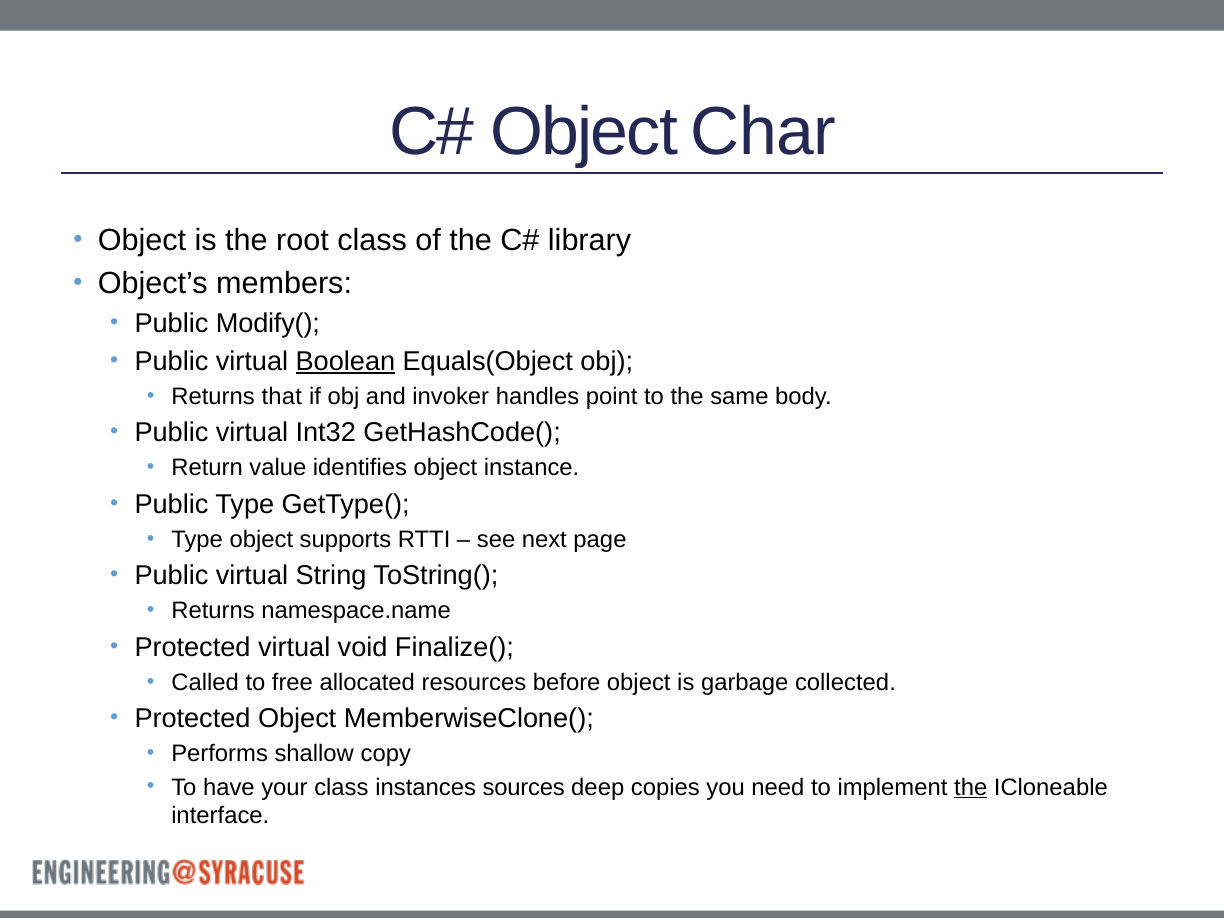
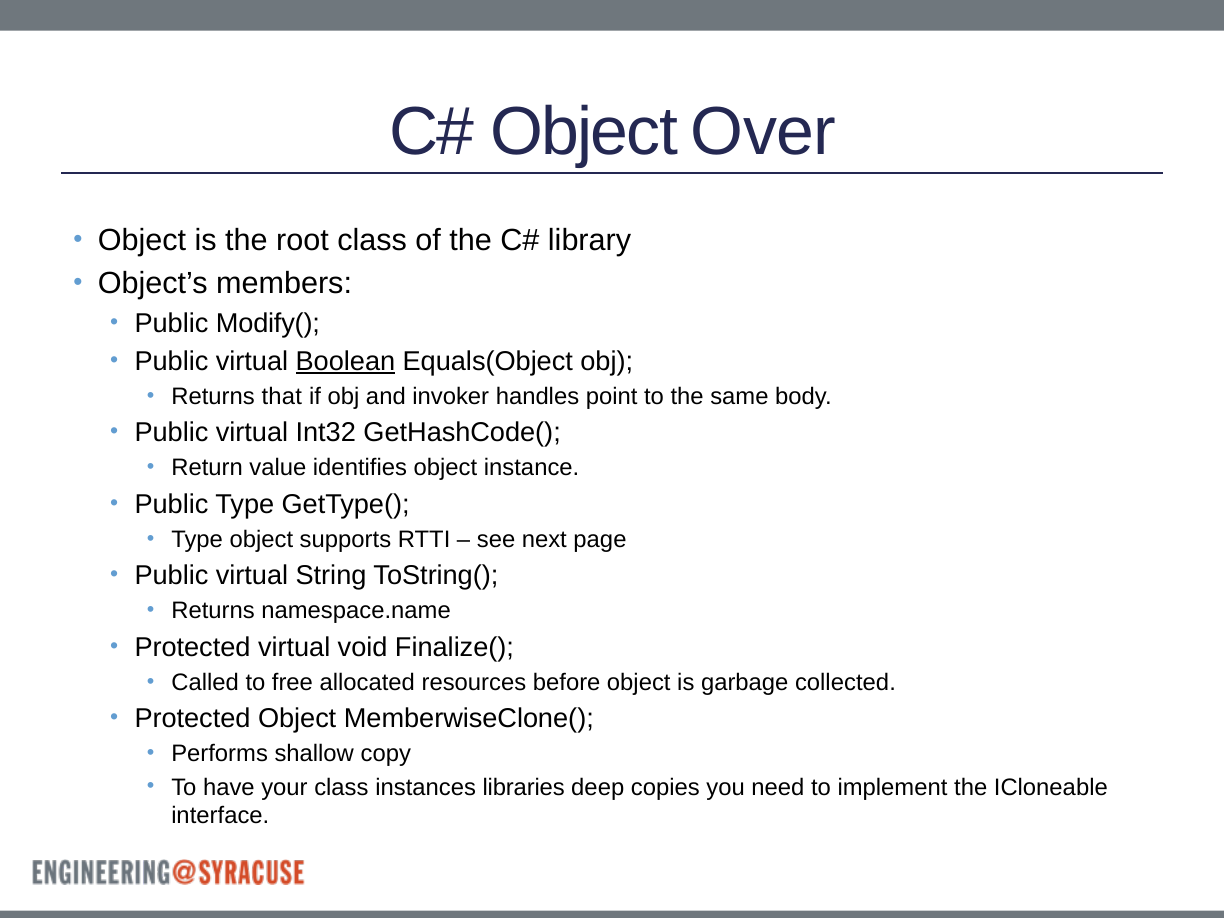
Char: Char -> Over
sources: sources -> libraries
the at (971, 787) underline: present -> none
